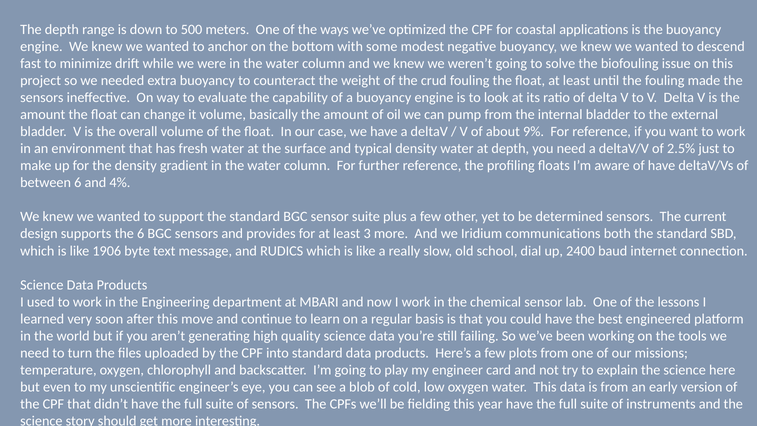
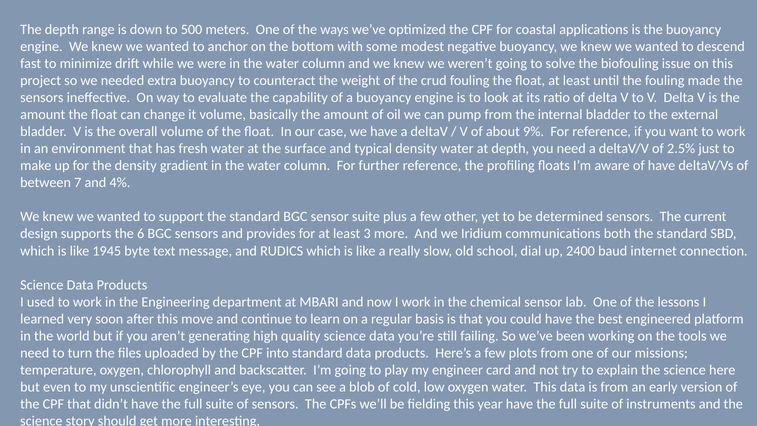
between 6: 6 -> 7
1906: 1906 -> 1945
